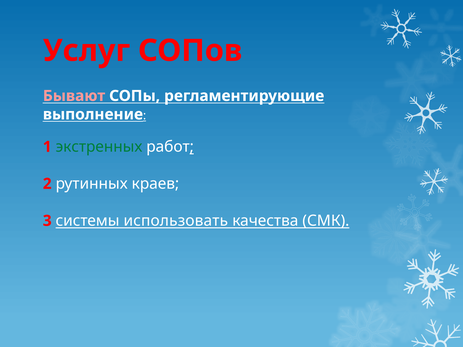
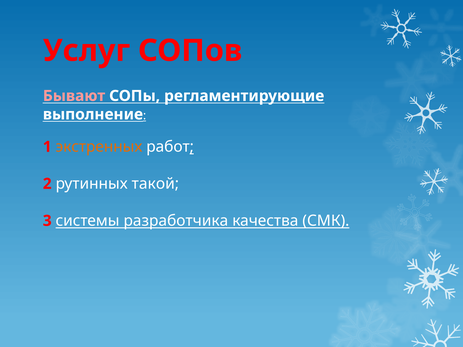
экстренных colour: green -> orange
краев: краев -> такой
использовать: использовать -> разработчика
